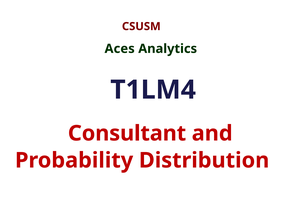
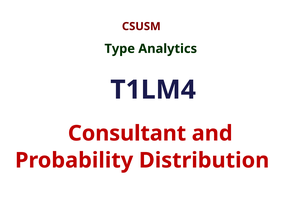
Aces: Aces -> Type
